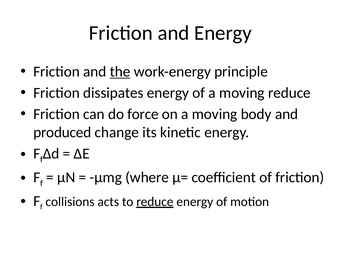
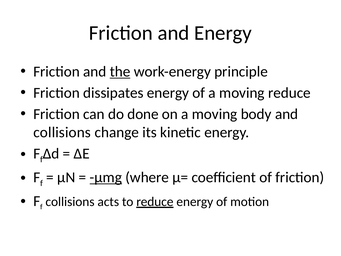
force: force -> done
produced at (62, 132): produced -> collisions
μmg underline: none -> present
